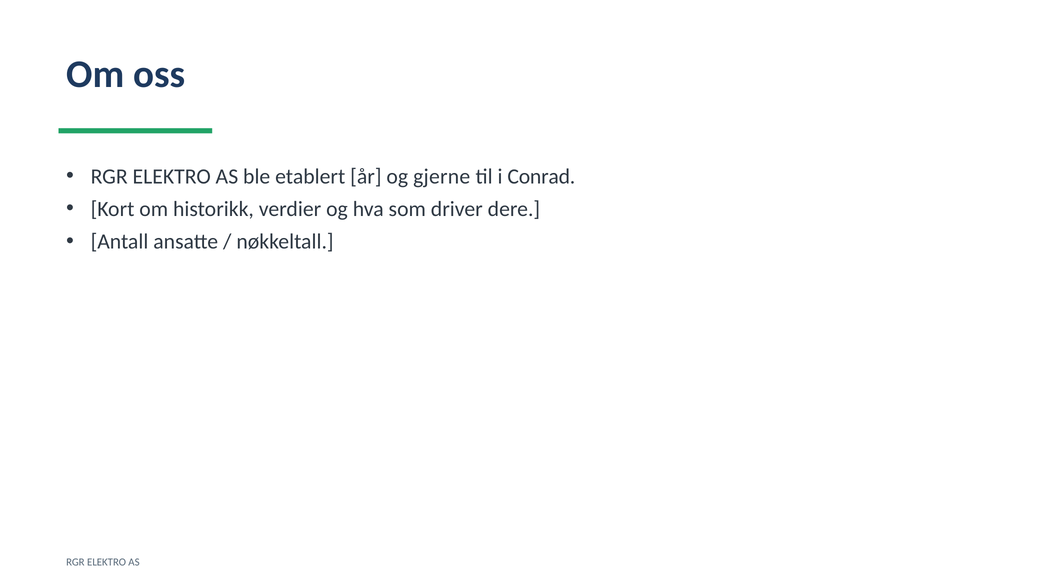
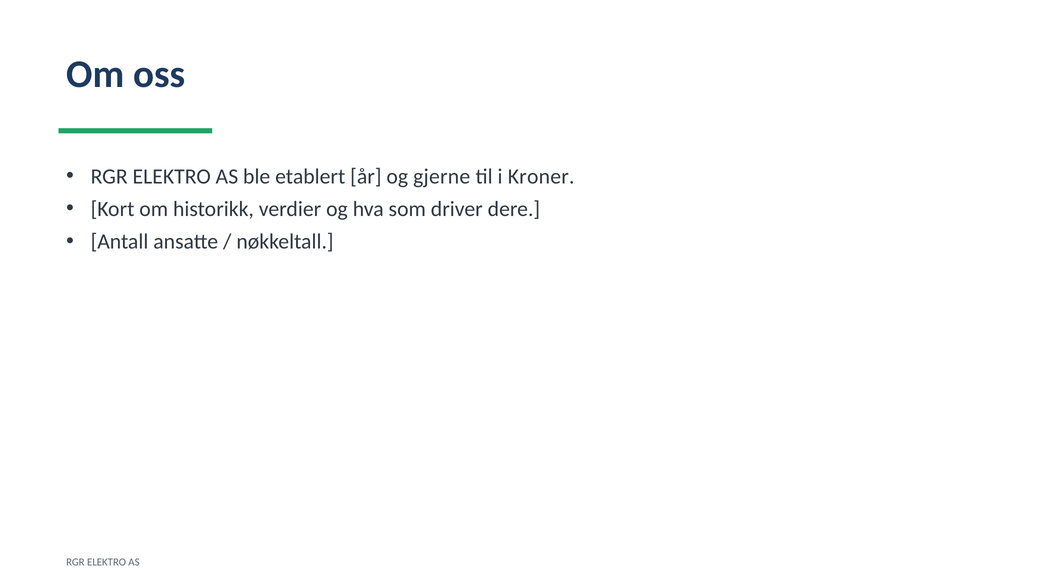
Conrad: Conrad -> Kroner
